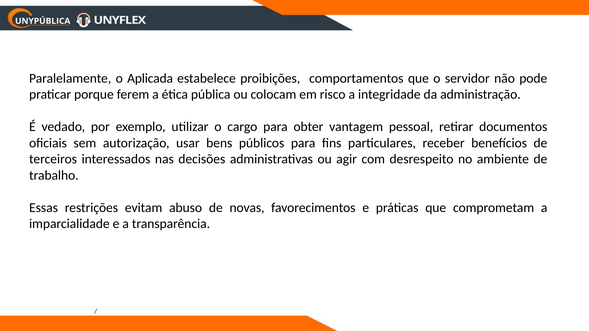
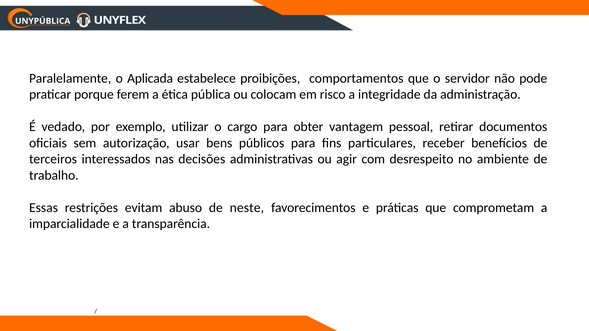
novas: novas -> neste
